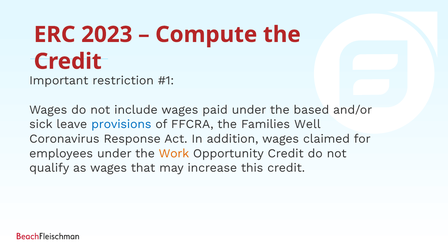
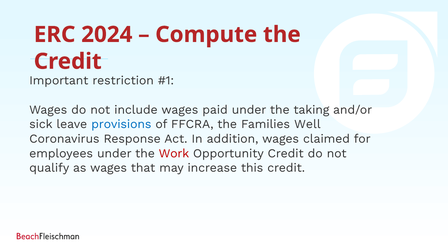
2023: 2023 -> 2024
based: based -> taking
Work colour: orange -> red
